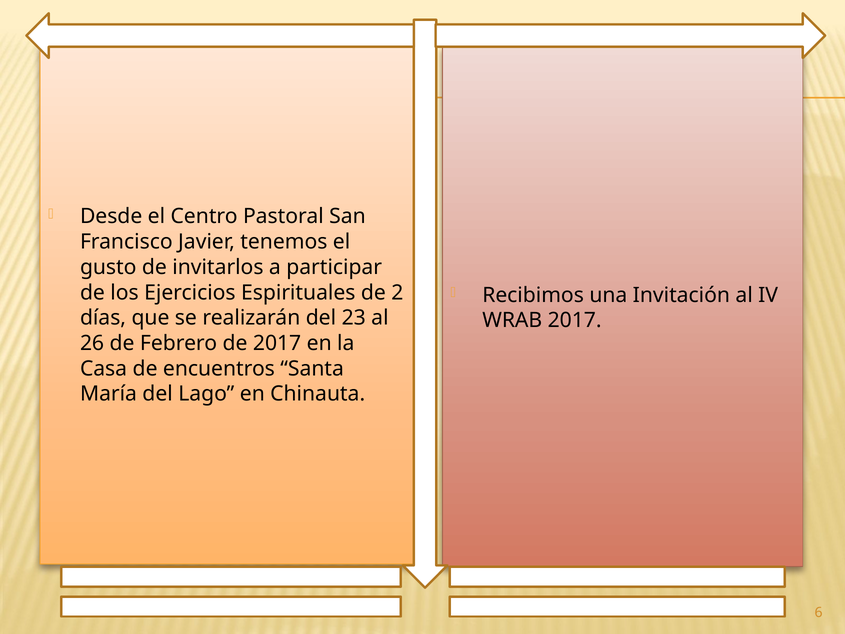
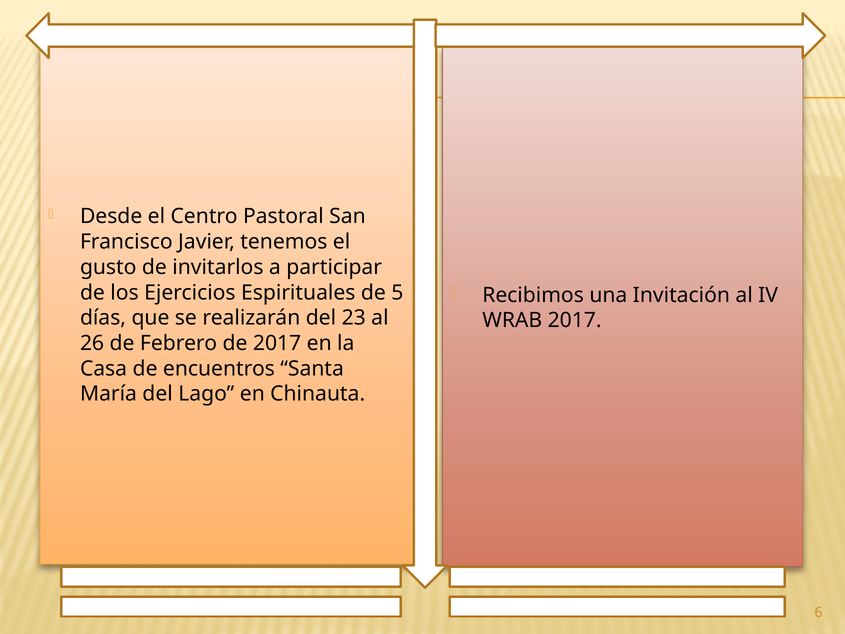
2: 2 -> 5
